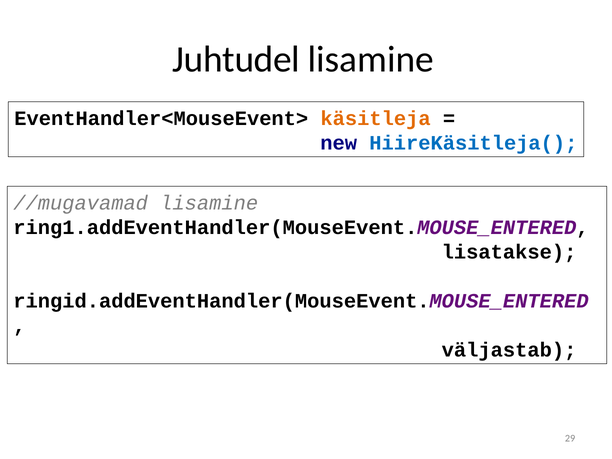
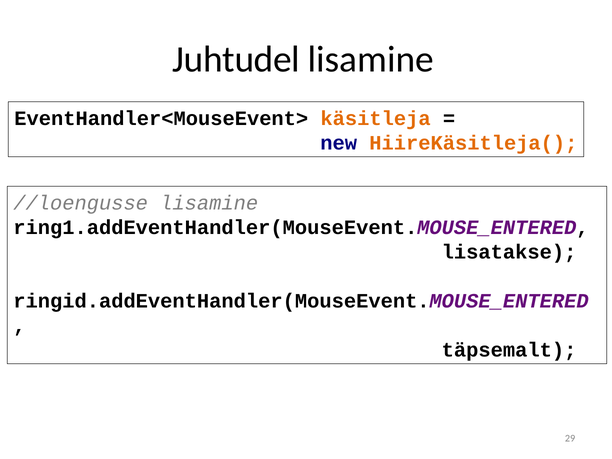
HiireKäsitleja( colour: blue -> orange
//mugavamad: //mugavamad -> //loengusse
väljastab: väljastab -> täpsemalt
